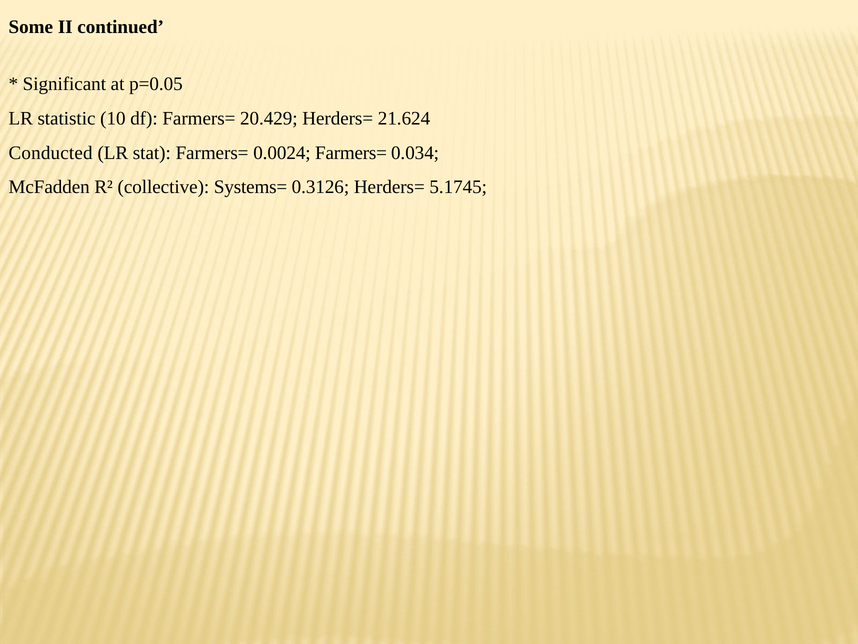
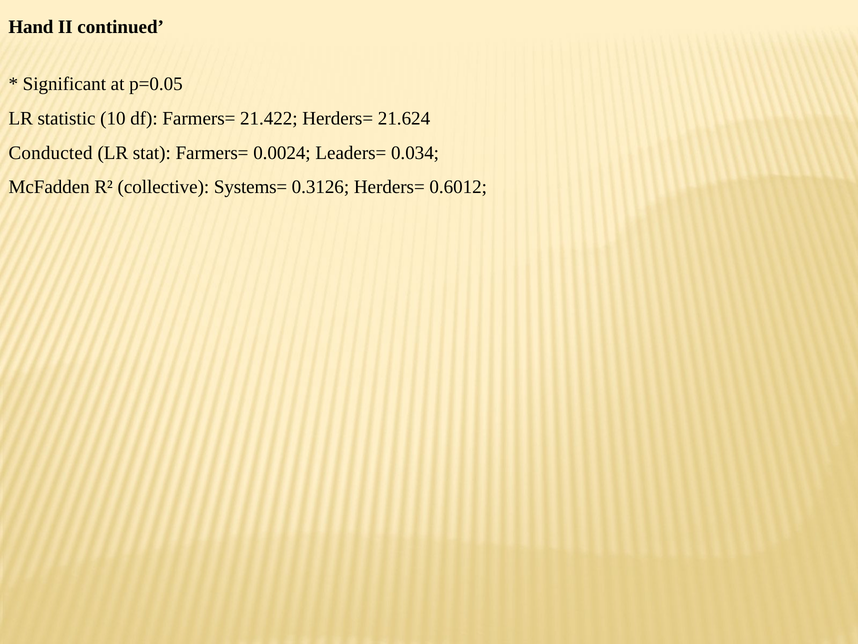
Some: Some -> Hand
20.429: 20.429 -> 21.422
0.0024 Farmers=: Farmers= -> Leaders=
5.1745: 5.1745 -> 0.6012
